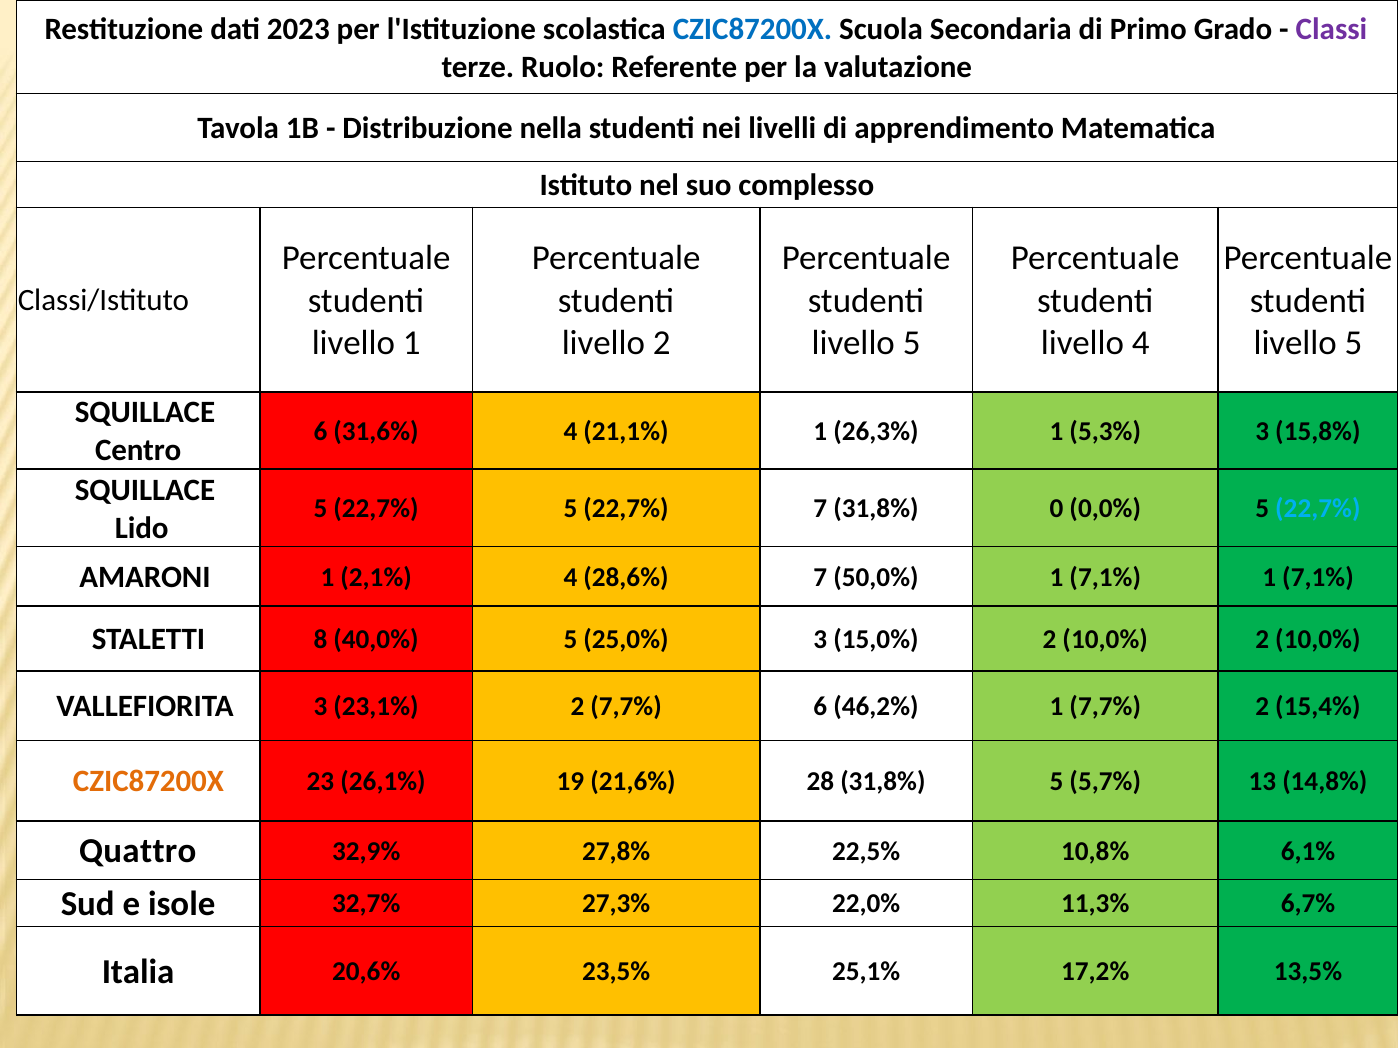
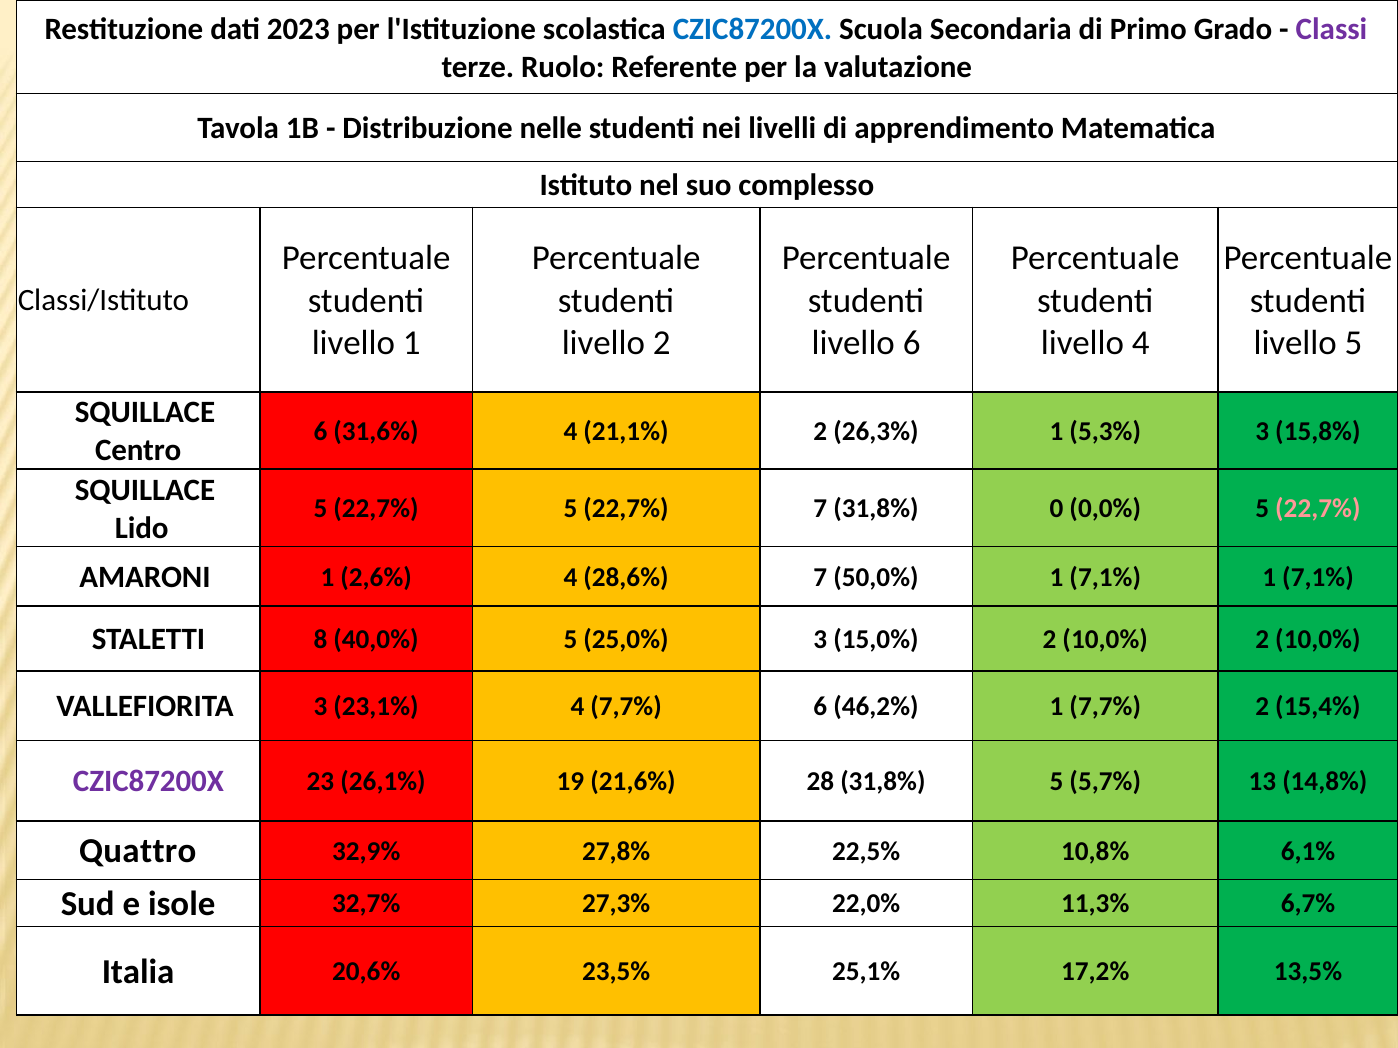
nella: nella -> nelle
5 at (912, 344): 5 -> 6
21,1% 1: 1 -> 2
22,7% at (1318, 509) colour: light blue -> pink
2,1%: 2,1% -> 2,6%
23,1% 2: 2 -> 4
CZIC87200X at (148, 782) colour: orange -> purple
